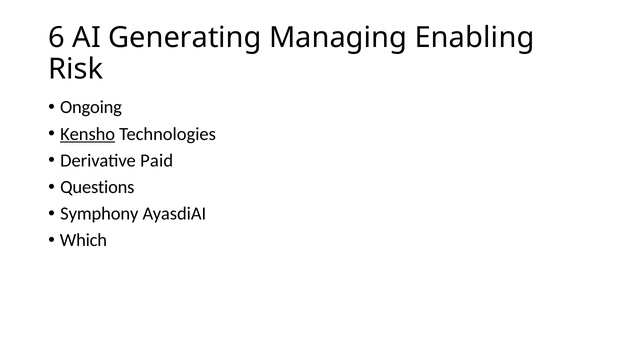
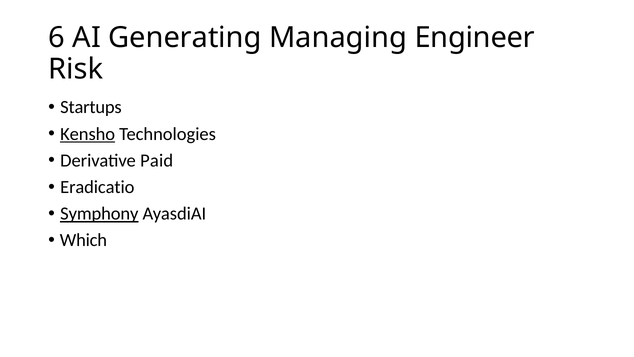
Enabling: Enabling -> Engineer
Ongoing: Ongoing -> Startups
Questions: Questions -> Eradicatio
Symphony underline: none -> present
